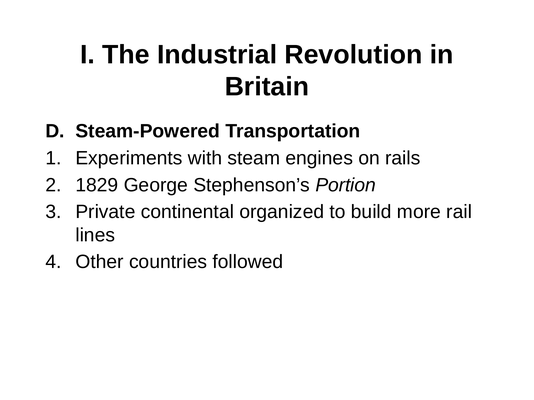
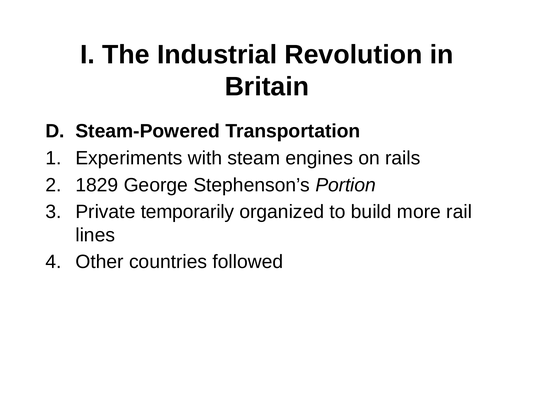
continental: continental -> temporarily
